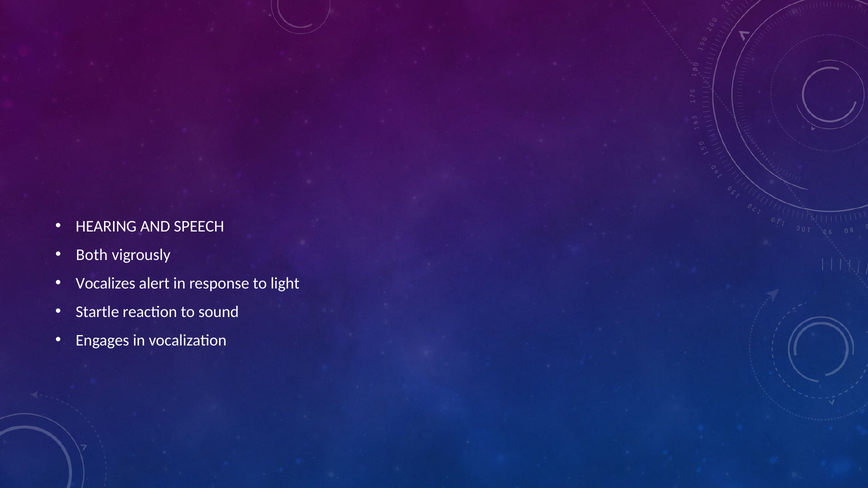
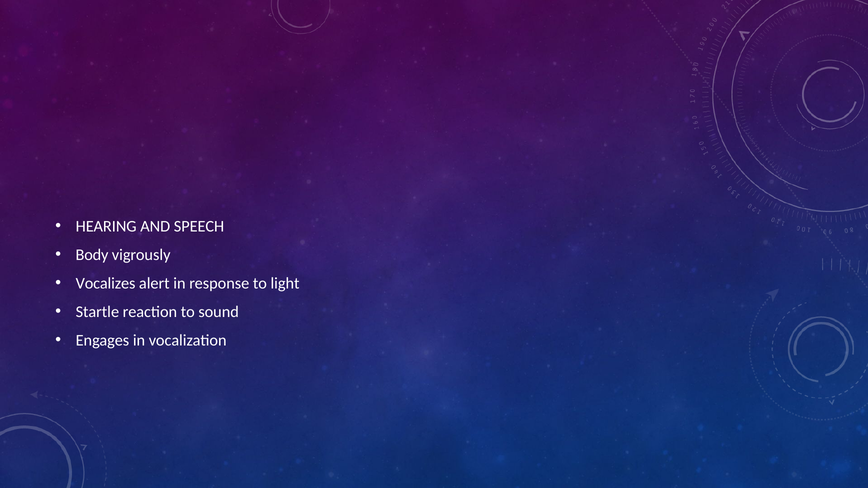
Both: Both -> Body
